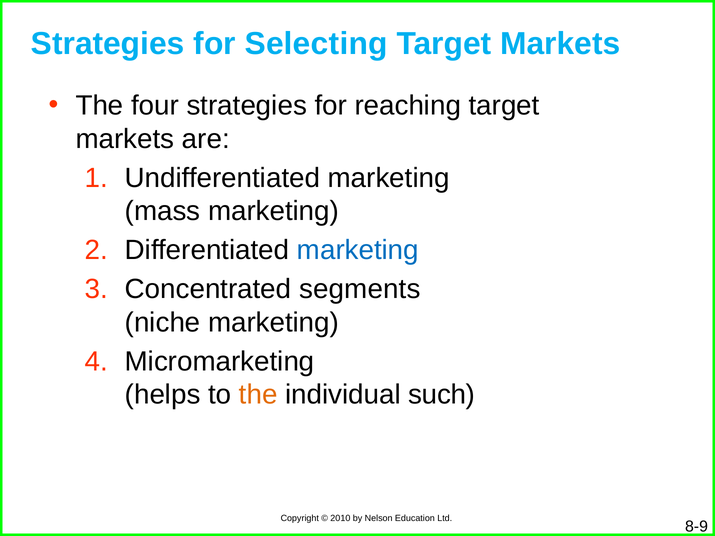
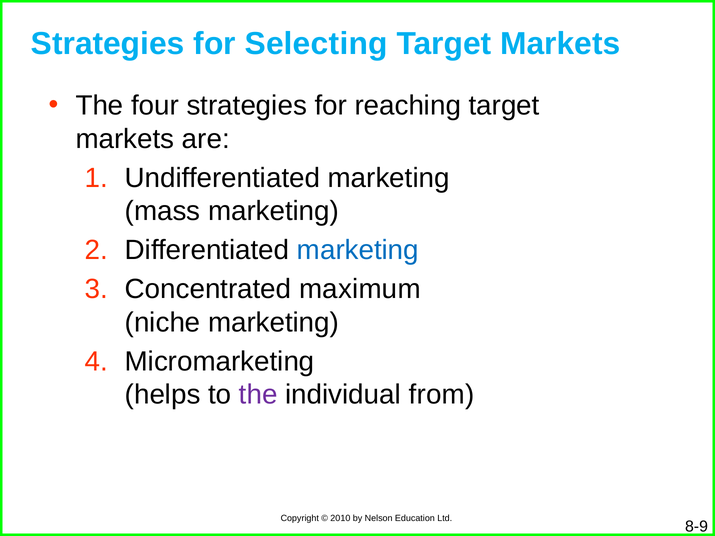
segments: segments -> maximum
the at (258, 395) colour: orange -> purple
such: such -> from
